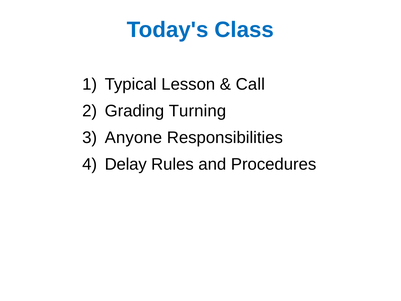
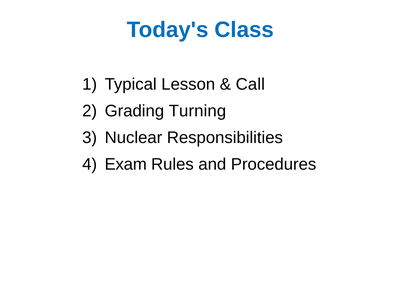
Anyone: Anyone -> Nuclear
Delay: Delay -> Exam
